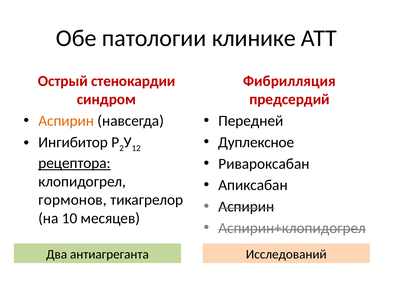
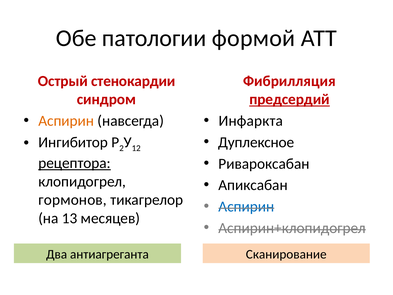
клинике: клинике -> формой
предсердий underline: none -> present
Передней: Передней -> Инфаркта
Аспирин at (246, 206) colour: black -> blue
10: 10 -> 13
Исследований: Исследований -> Сканирование
